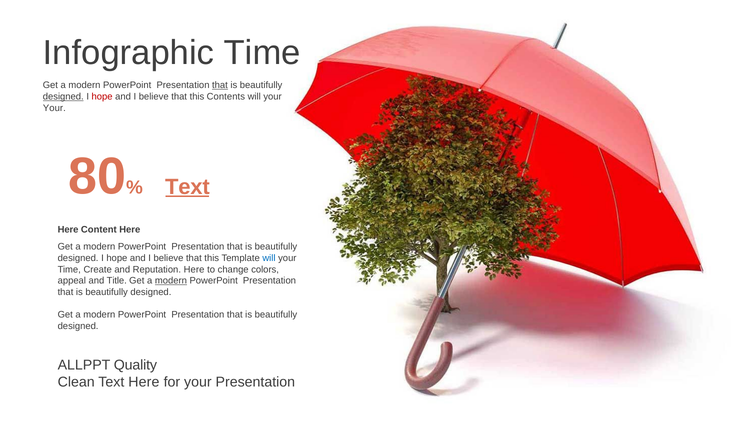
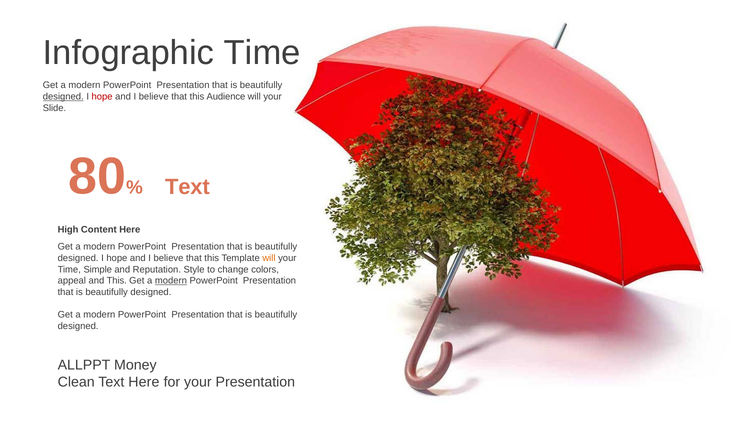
that at (220, 85) underline: present -> none
Contents: Contents -> Audience
Your at (54, 108): Your -> Slide
Text at (187, 187) underline: present -> none
Here at (68, 230): Here -> High
will at (269, 258) colour: blue -> orange
Create: Create -> Simple
Reputation Here: Here -> Style
and Title: Title -> This
Quality: Quality -> Money
